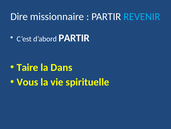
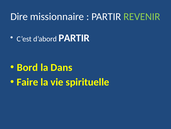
REVENIR colour: light blue -> light green
Taire: Taire -> Bord
Vous: Vous -> Faire
